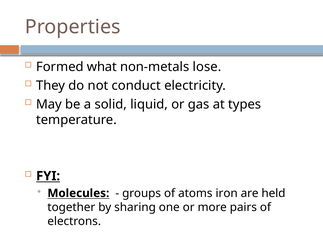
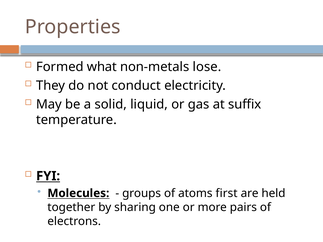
types: types -> suffix
iron: iron -> first
